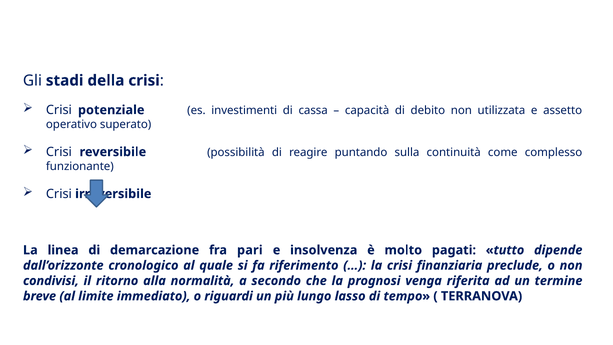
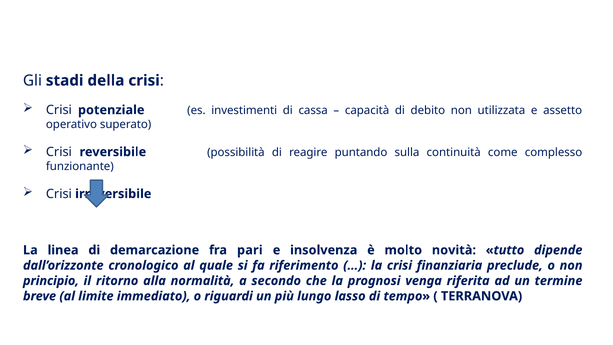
pagati: pagati -> novità
condivisi: condivisi -> principio
